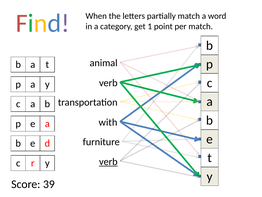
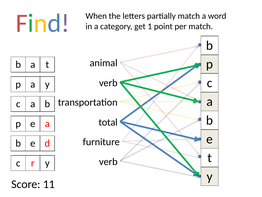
with: with -> total
verb at (108, 161) underline: present -> none
39: 39 -> 11
